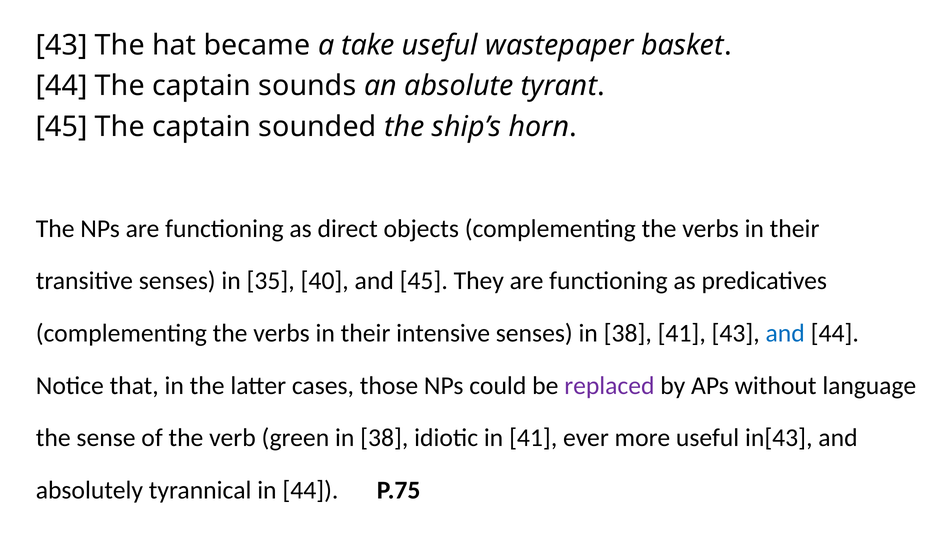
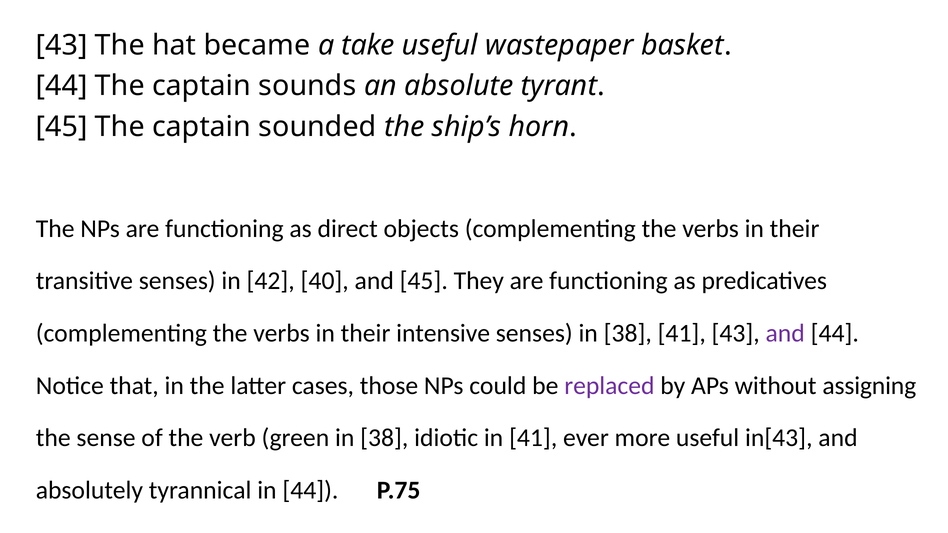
35: 35 -> 42
and at (785, 333) colour: blue -> purple
language: language -> assigning
